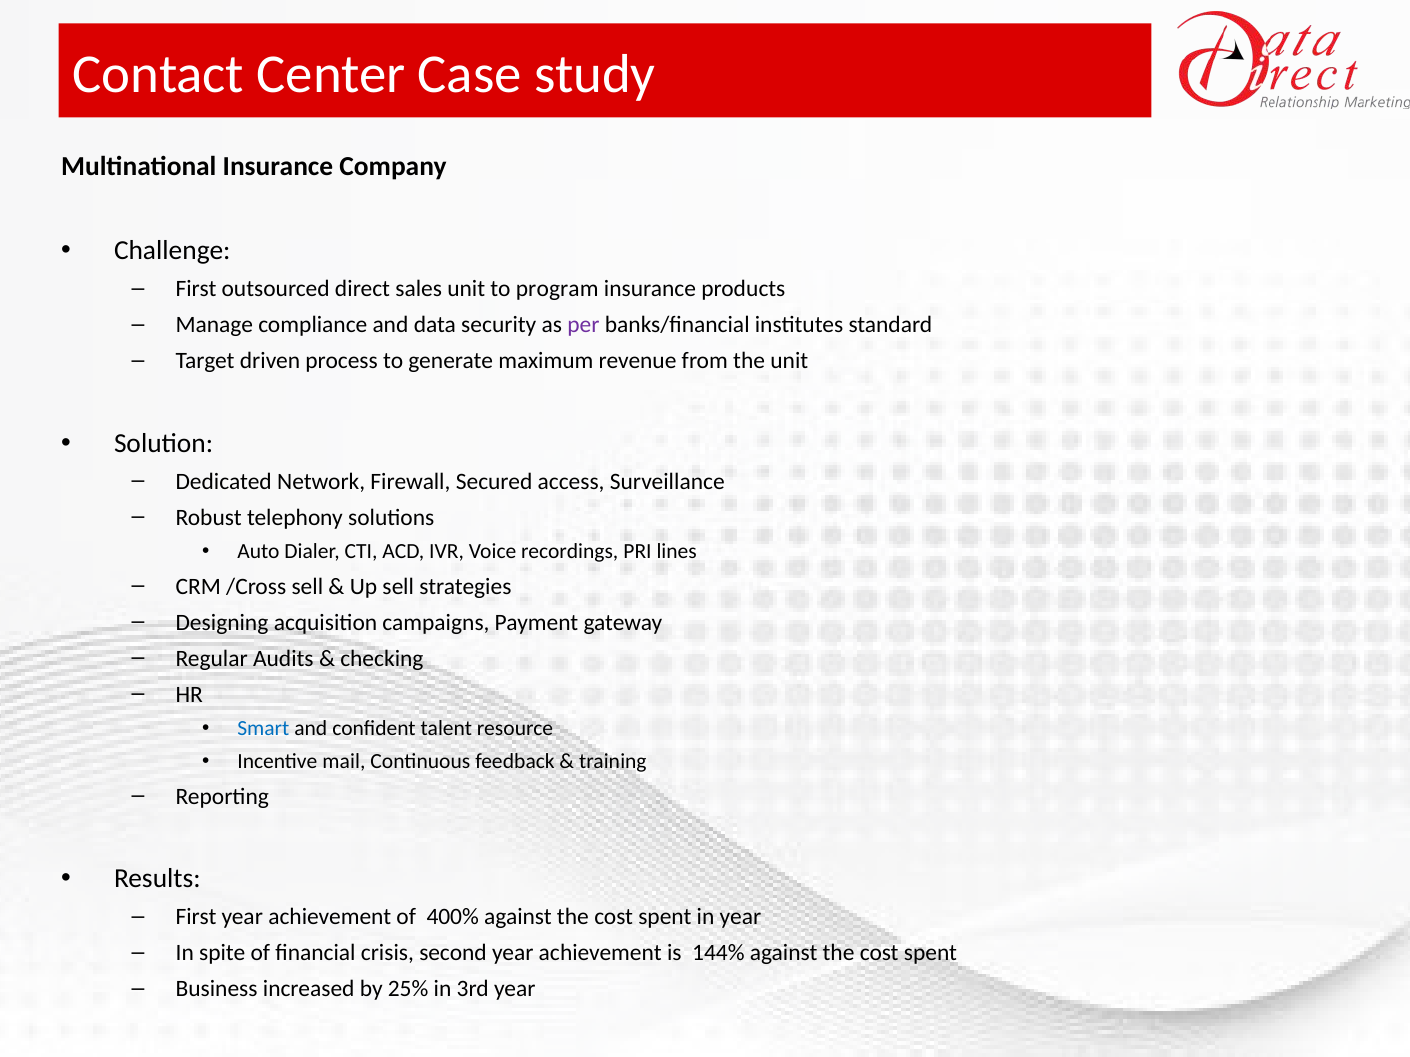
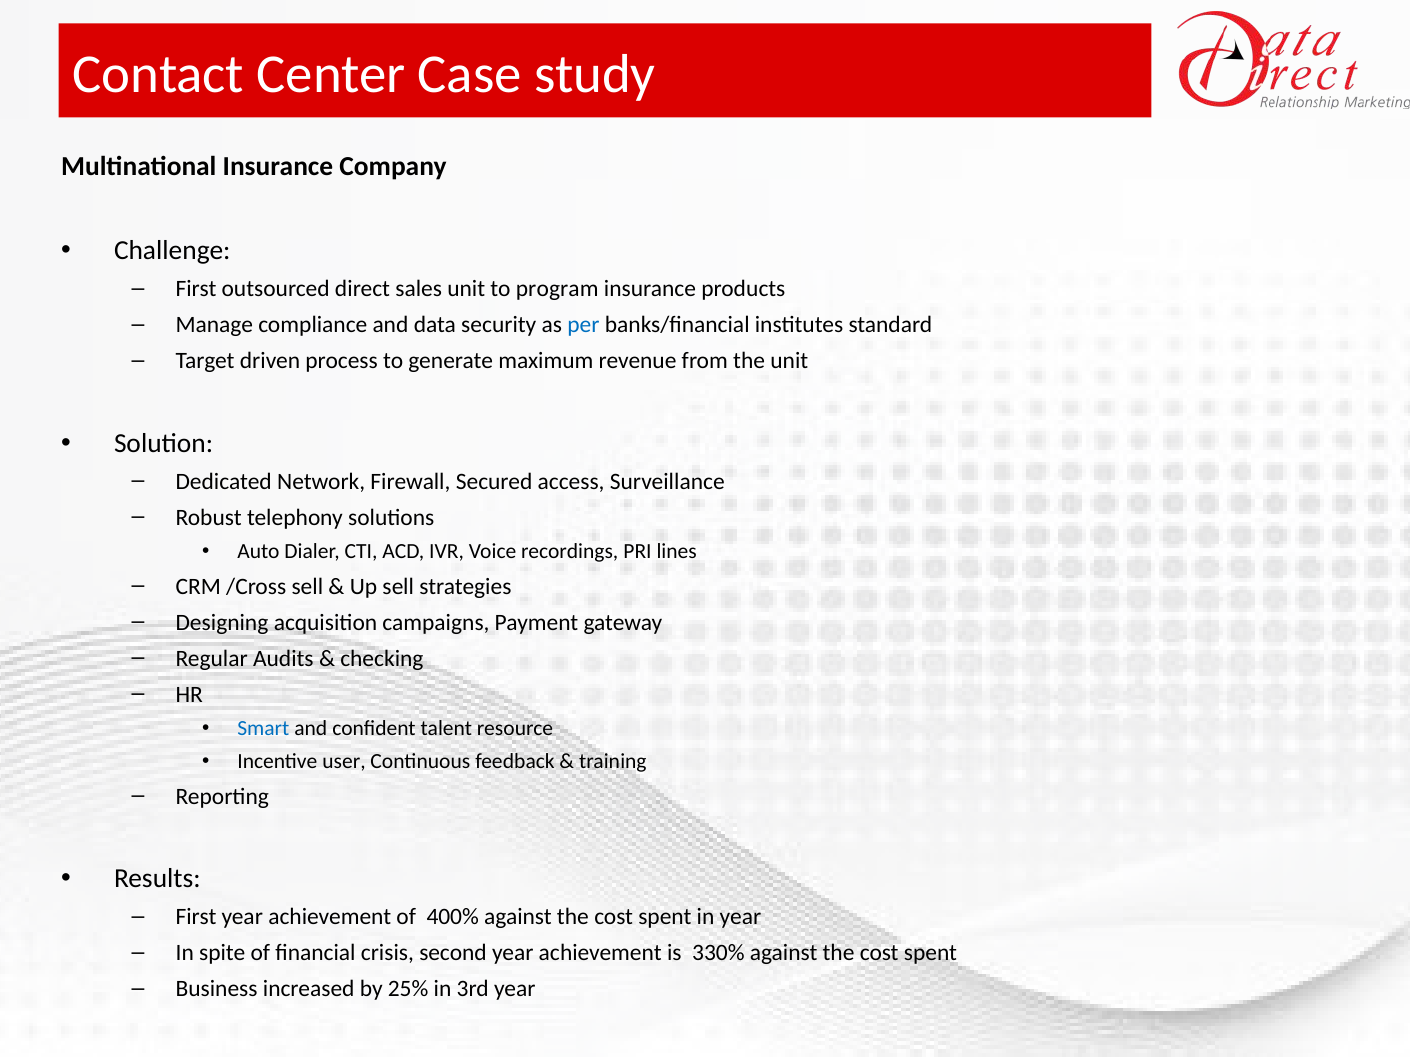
per colour: purple -> blue
mail: mail -> user
144%: 144% -> 330%
